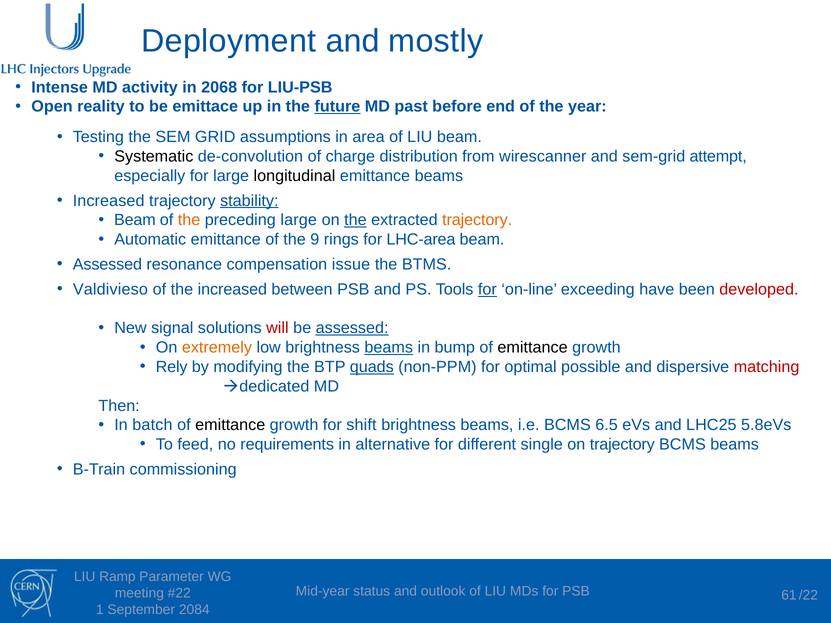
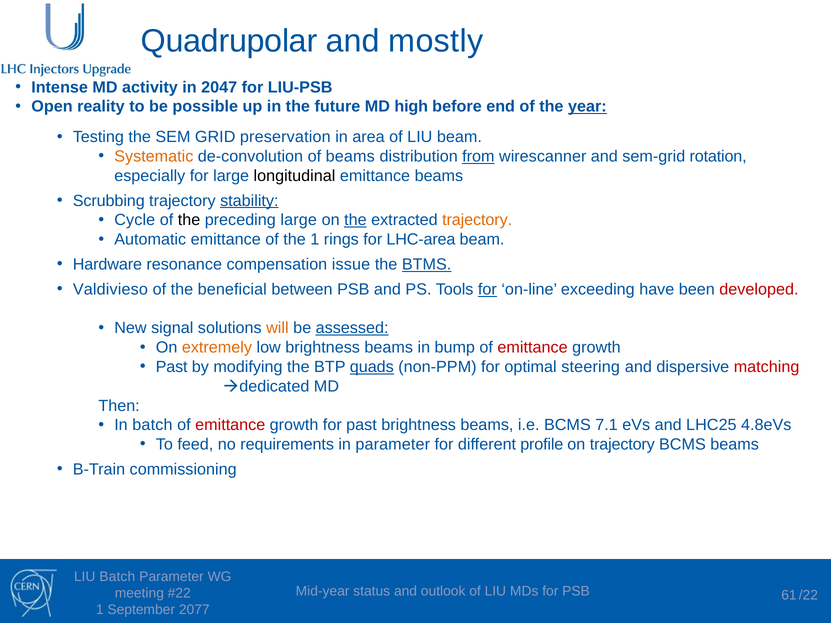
Deployment: Deployment -> Quadrupolar
2068: 2068 -> 2047
emittace: emittace -> possible
future underline: present -> none
past: past -> high
year underline: none -> present
assumptions: assumptions -> preservation
Systematic colour: black -> orange
of charge: charge -> beams
from underline: none -> present
attempt: attempt -> rotation
Increased at (109, 201): Increased -> Scrubbing
Beam at (135, 220): Beam -> Cycle
the at (189, 220) colour: orange -> black
the 9: 9 -> 1
Assessed at (107, 265): Assessed -> Hardware
BTMS underline: none -> present
the increased: increased -> beneficial
will colour: red -> orange
beams at (389, 348) underline: present -> none
emittance at (533, 348) colour: black -> red
Rely at (172, 367): Rely -> Past
possible: possible -> steering
emittance at (230, 425) colour: black -> red
for shift: shift -> past
6.5: 6.5 -> 7.1
5.8eVs: 5.8eVs -> 4.8eVs
in alternative: alternative -> parameter
single: single -> profile
LIU Ramp: Ramp -> Batch
2084: 2084 -> 2077
